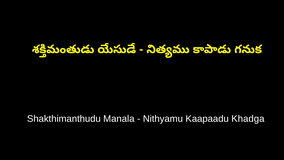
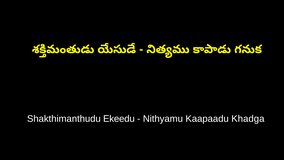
Manala: Manala -> Ekeedu
